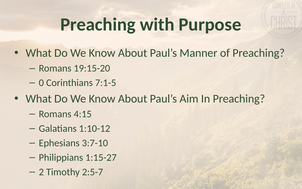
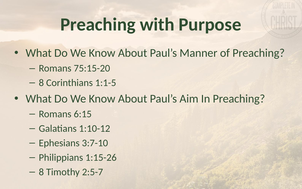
19:15-20: 19:15-20 -> 75:15-20
0 at (41, 83): 0 -> 8
7:1-5: 7:1-5 -> 1:1-5
4:15: 4:15 -> 6:15
1:15-27: 1:15-27 -> 1:15-26
2 at (41, 172): 2 -> 8
